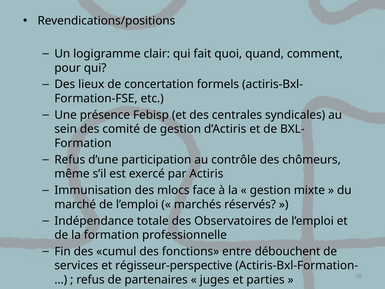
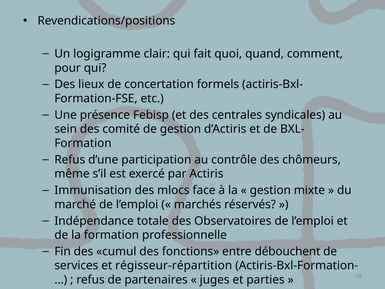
régisseur-perspective: régisseur-perspective -> régisseur-répartition
